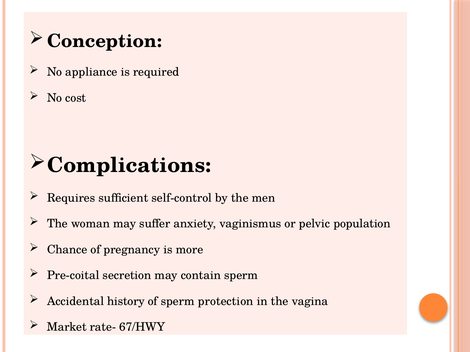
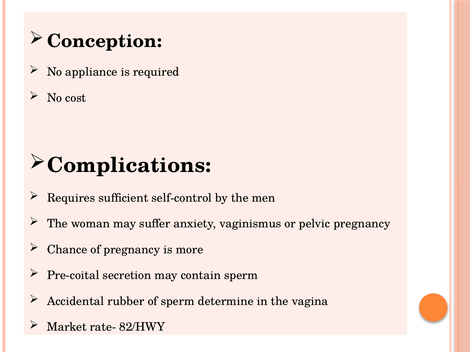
pelvic population: population -> pregnancy
history: history -> rubber
protection: protection -> determine
67/HWY: 67/HWY -> 82/HWY
